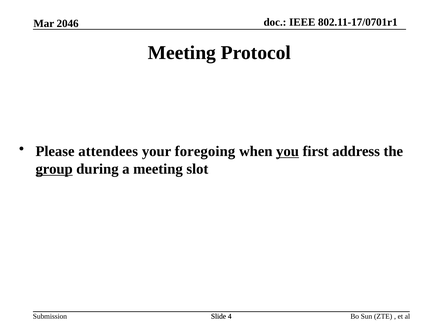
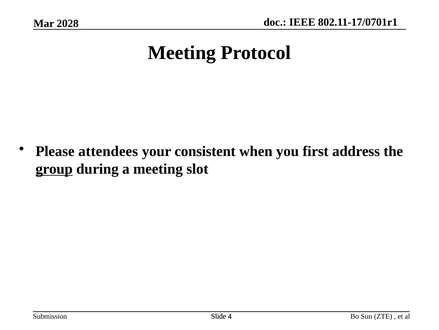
2046: 2046 -> 2028
foregoing: foregoing -> consistent
you underline: present -> none
